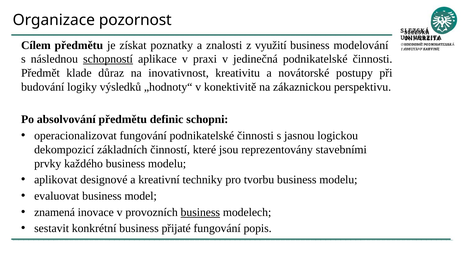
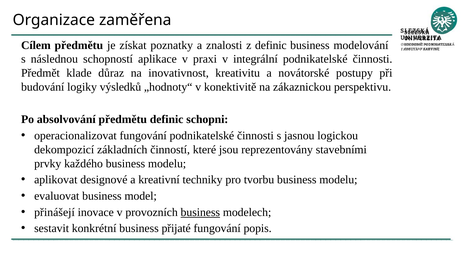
pozornost: pozornost -> zaměřena
z využití: využití -> definic
schopností underline: present -> none
jedinečná: jedinečná -> integrální
znamená: znamená -> přinášejí
